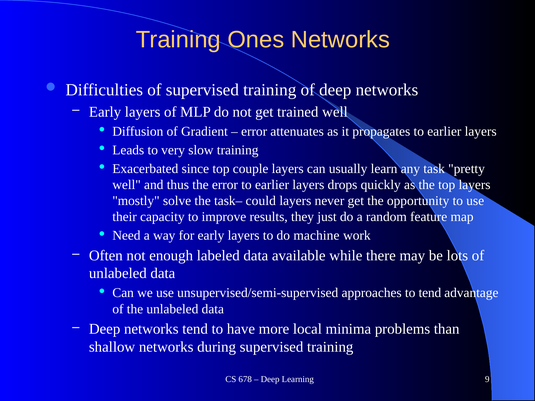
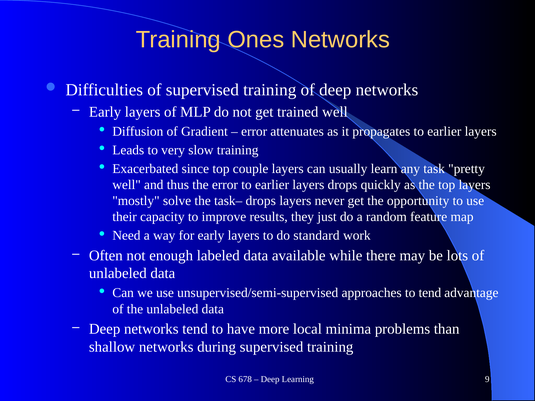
task– could: could -> drops
machine: machine -> standard
